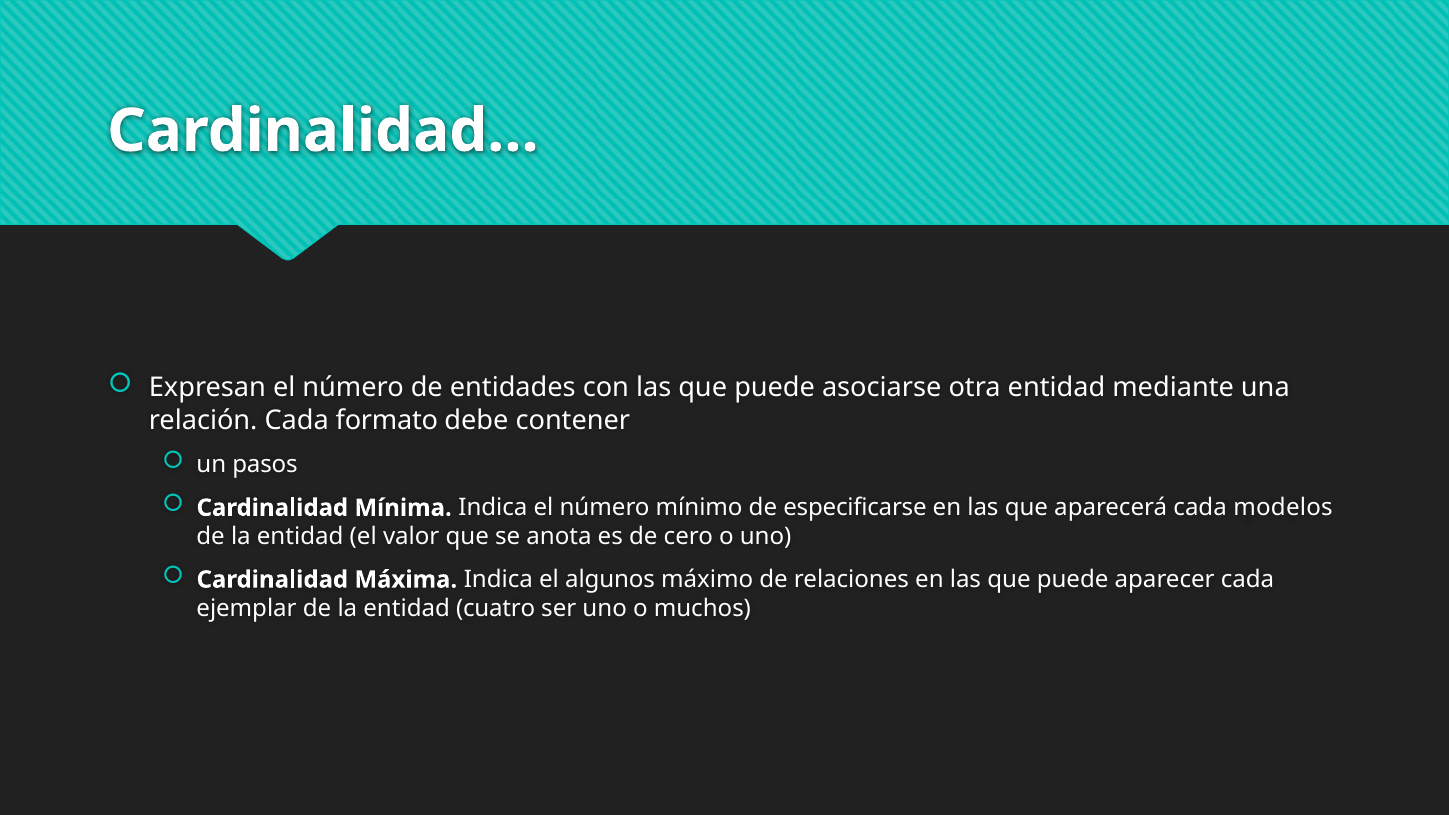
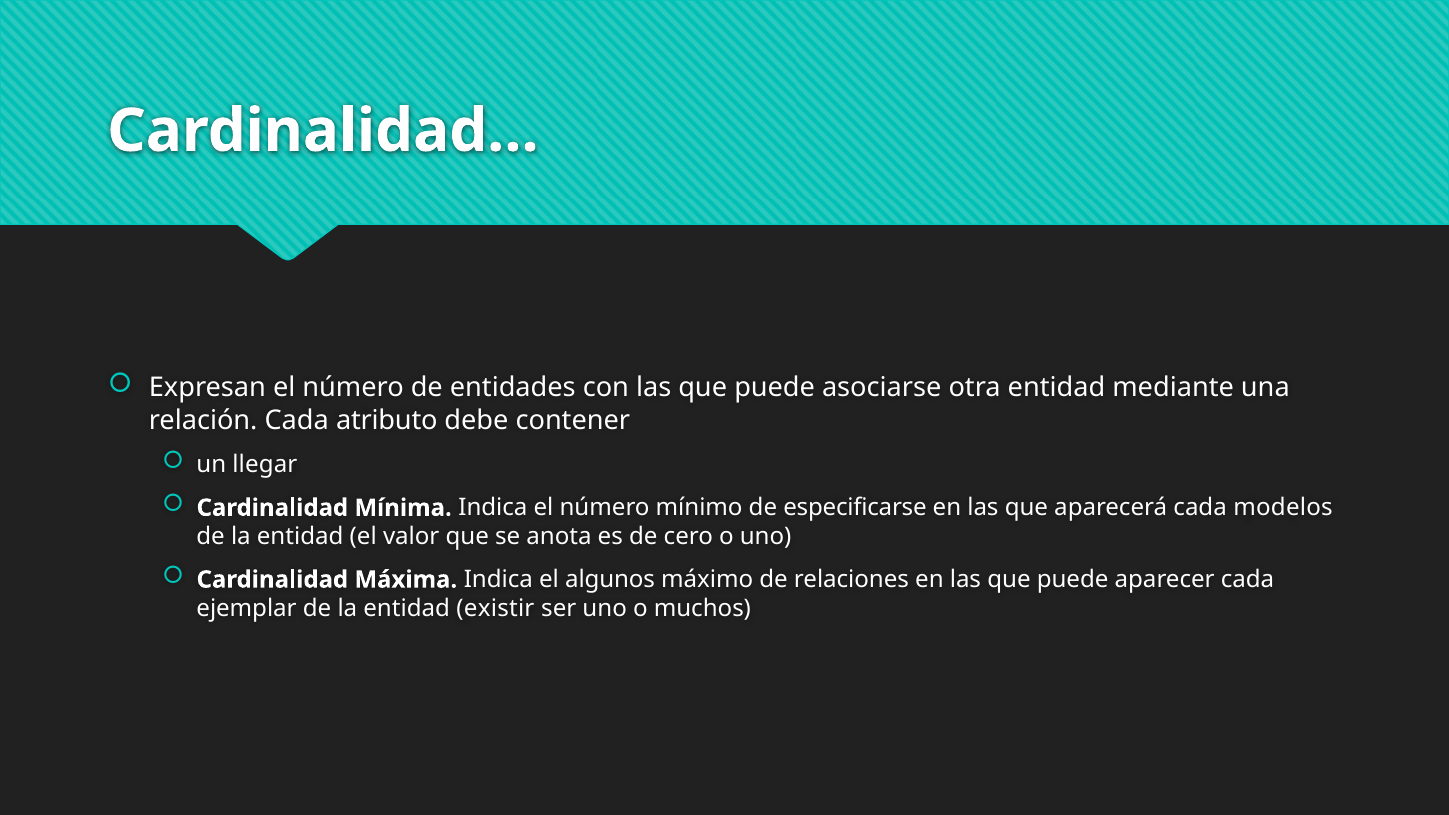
formato: formato -> atributo
pasos: pasos -> llegar
cuatro: cuatro -> existir
